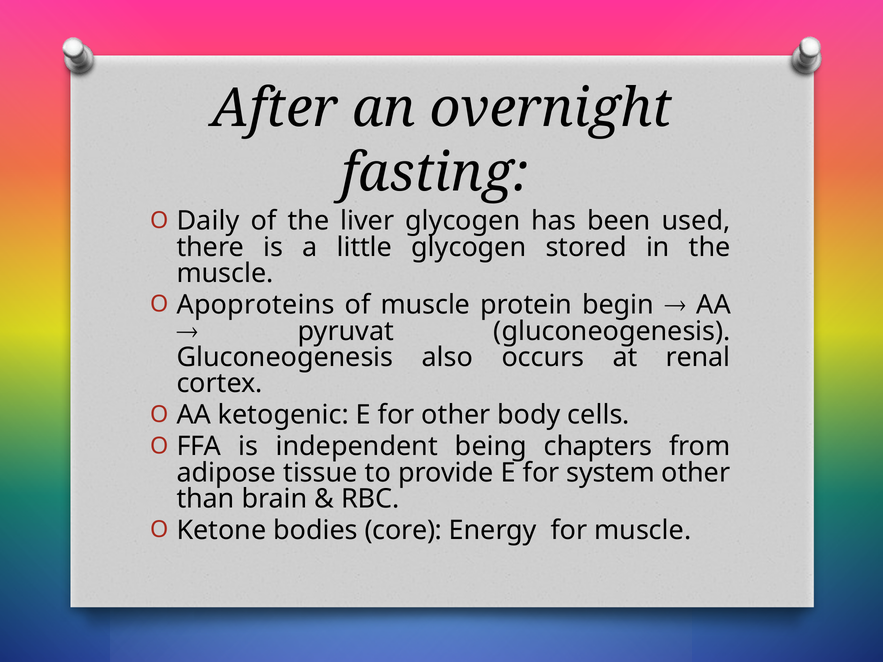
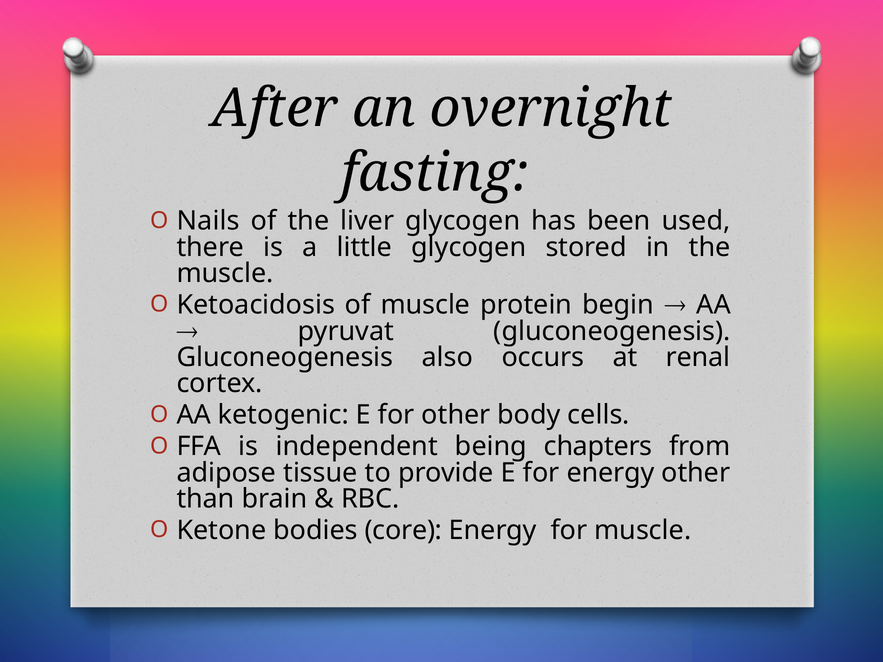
Daily: Daily -> Nails
Apoproteins: Apoproteins -> Ketoacidosis
for system: system -> energy
